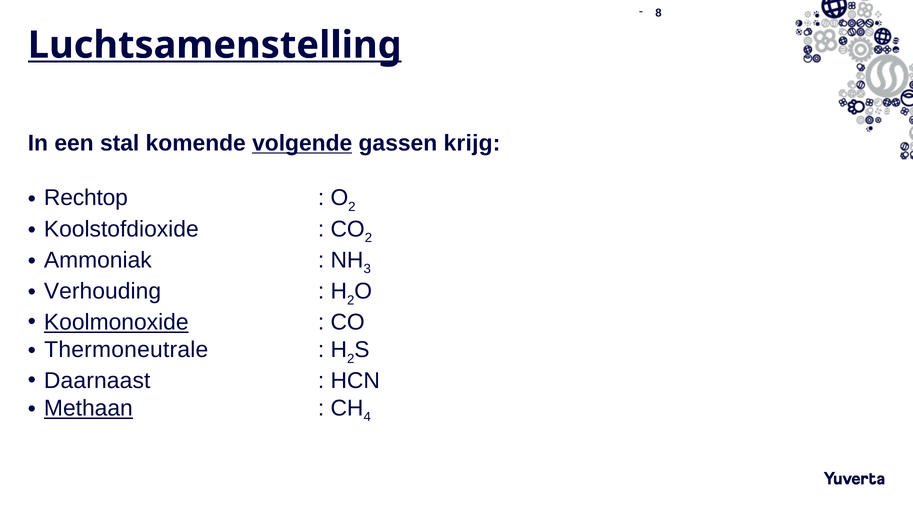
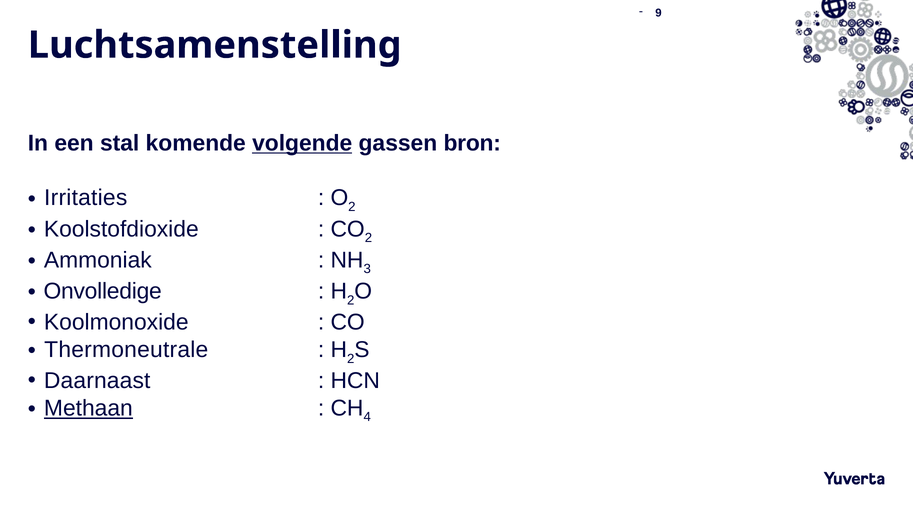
8: 8 -> 9
Luchtsamenstelling underline: present -> none
krijg: krijg -> bron
Rechtop: Rechtop -> Irritaties
Verhouding: Verhouding -> Onvolledige
Koolmonoxide underline: present -> none
